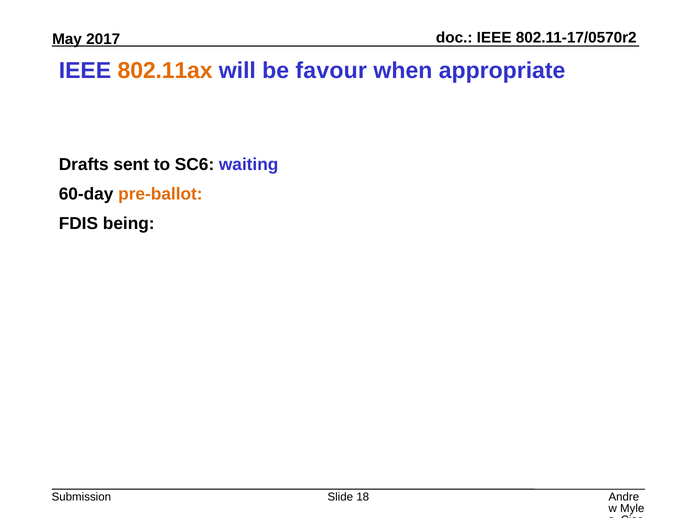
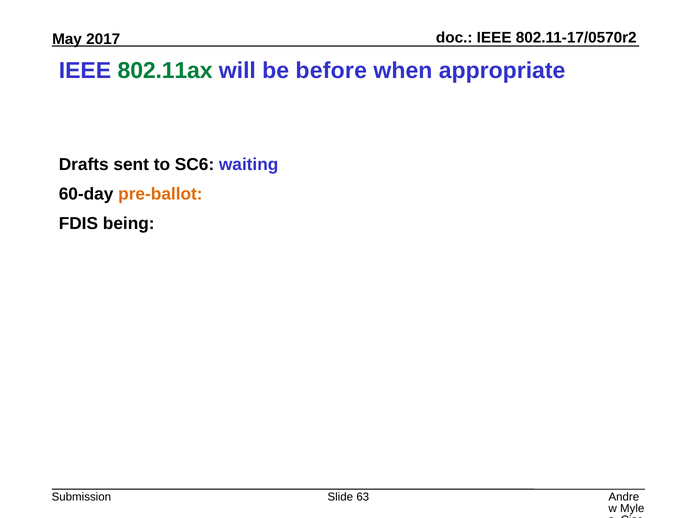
802.11ax colour: orange -> green
favour: favour -> before
18: 18 -> 63
